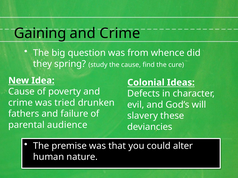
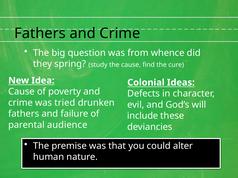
Gaining at (40, 33): Gaining -> Fathers
slavery: slavery -> include
